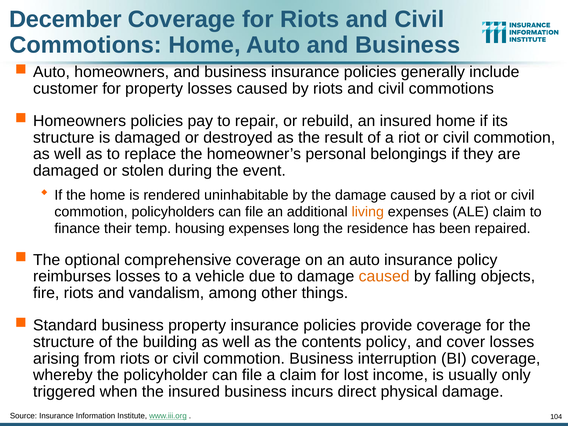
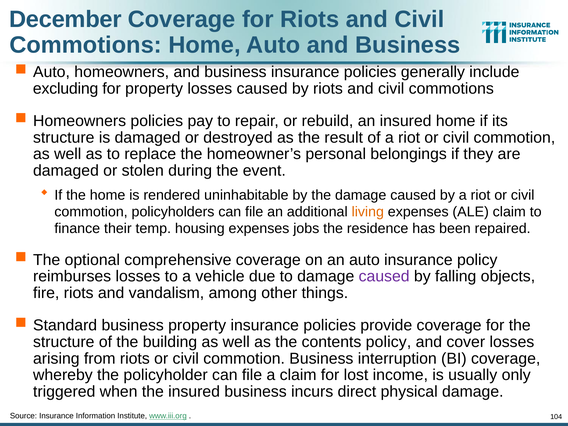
customer: customer -> excluding
long: long -> jobs
caused at (384, 276) colour: orange -> purple
